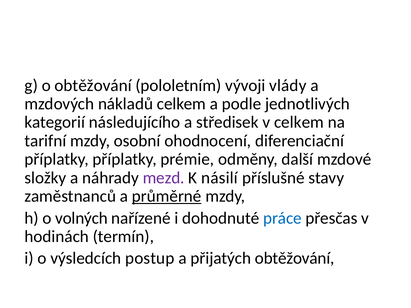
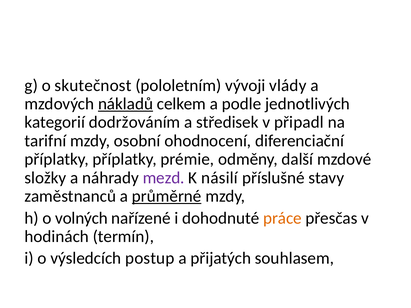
o obtěžování: obtěžování -> skutečnost
nákladů underline: none -> present
následujícího: následujícího -> dodržováním
v celkem: celkem -> připadl
práce colour: blue -> orange
přijatých obtěžování: obtěžování -> souhlasem
